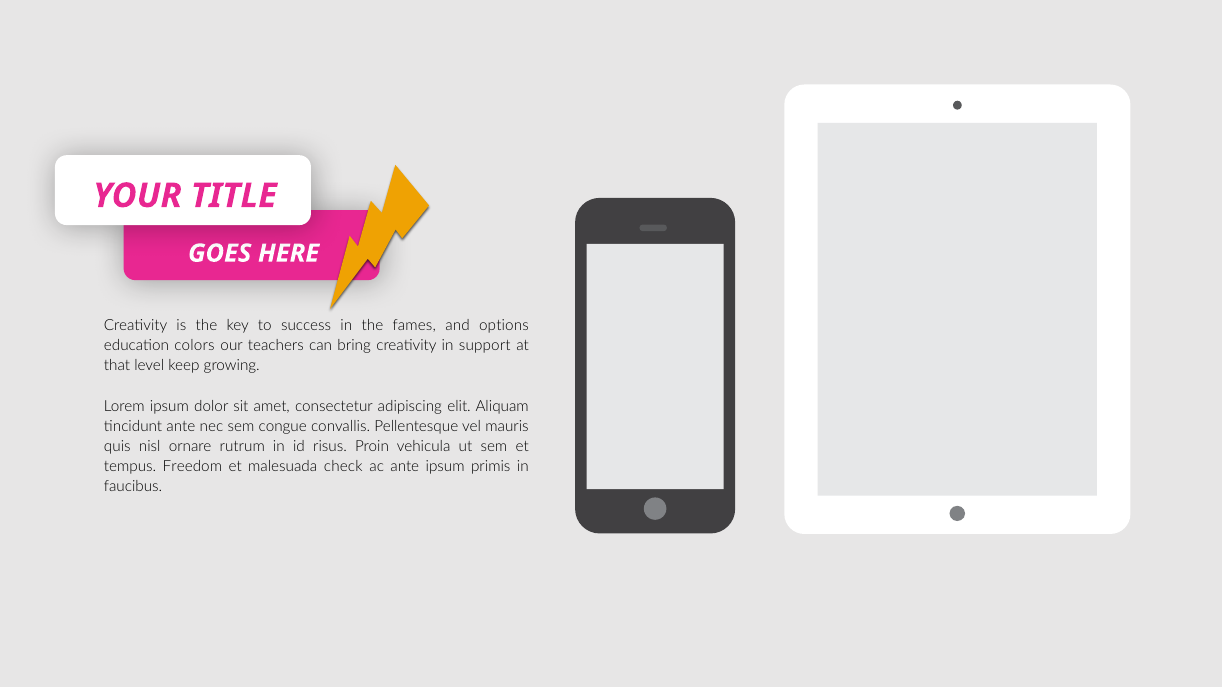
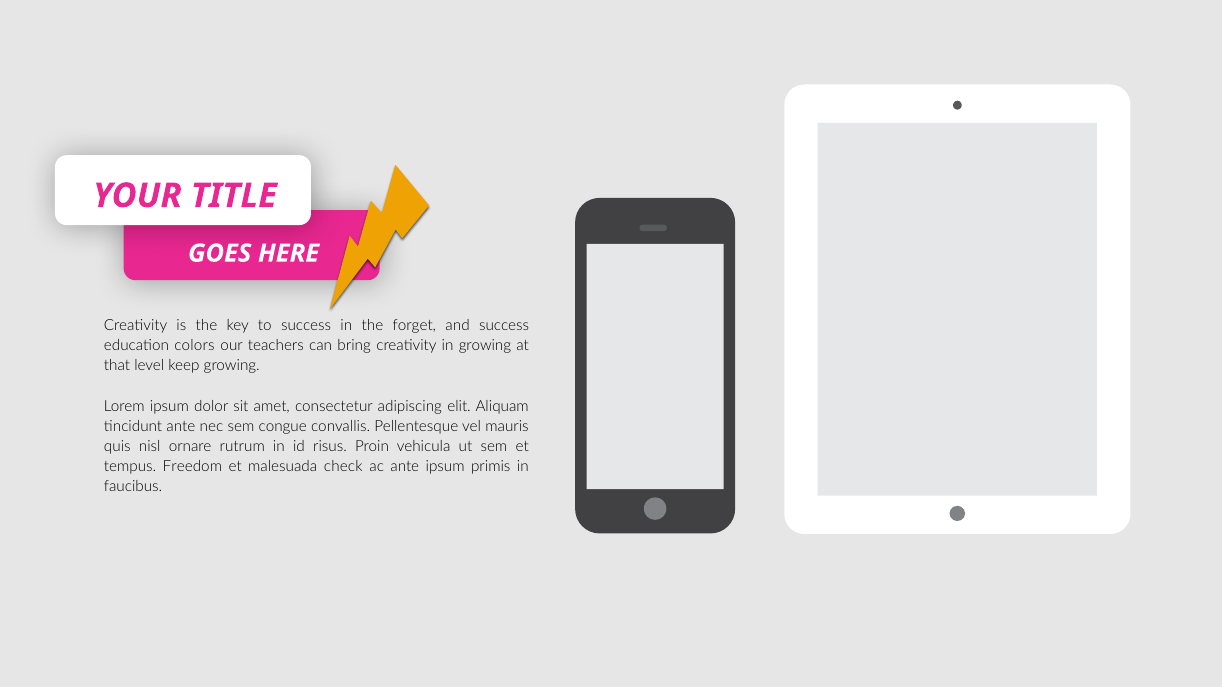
fames: fames -> forget
and options: options -> success
in support: support -> growing
